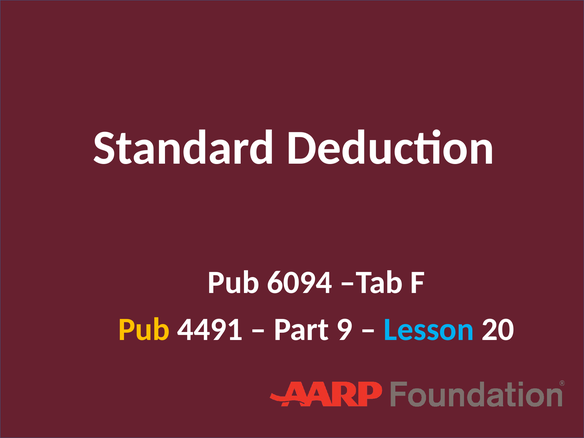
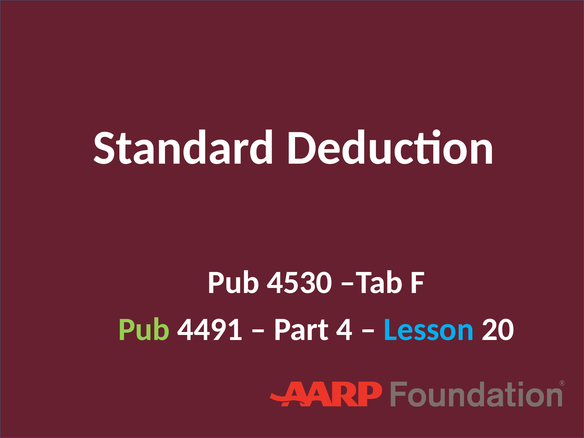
6094: 6094 -> 4530
Pub at (144, 330) colour: yellow -> light green
9: 9 -> 4
